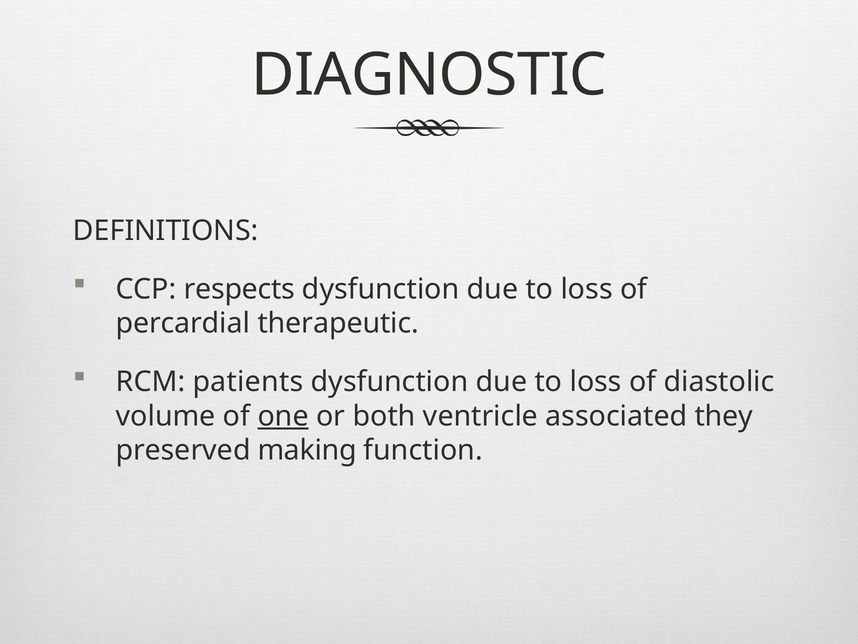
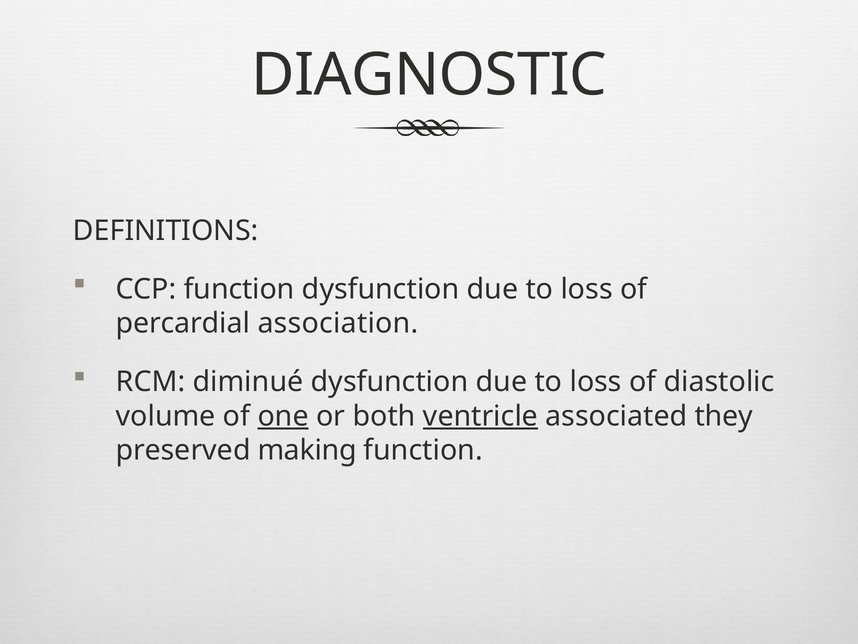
CCP respects: respects -> function
therapeutic: therapeutic -> association
patients: patients -> diminué
ventricle underline: none -> present
